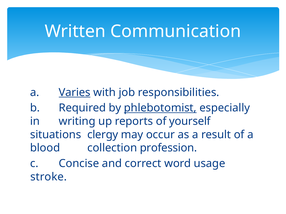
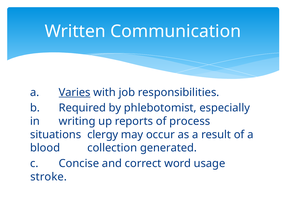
phlebotomist underline: present -> none
yourself: yourself -> process
profession: profession -> generated
